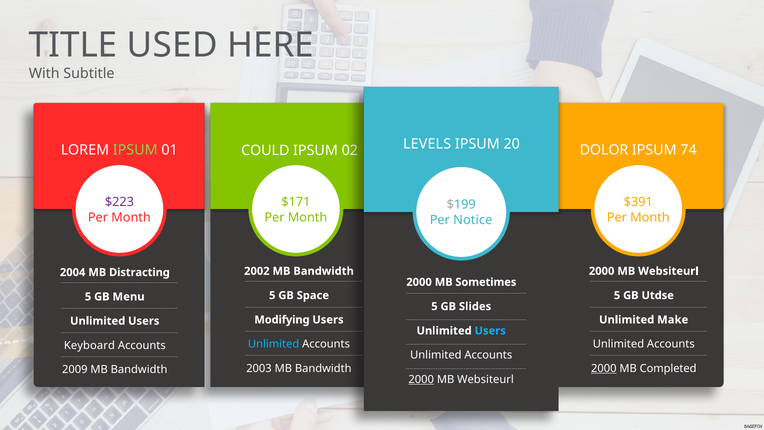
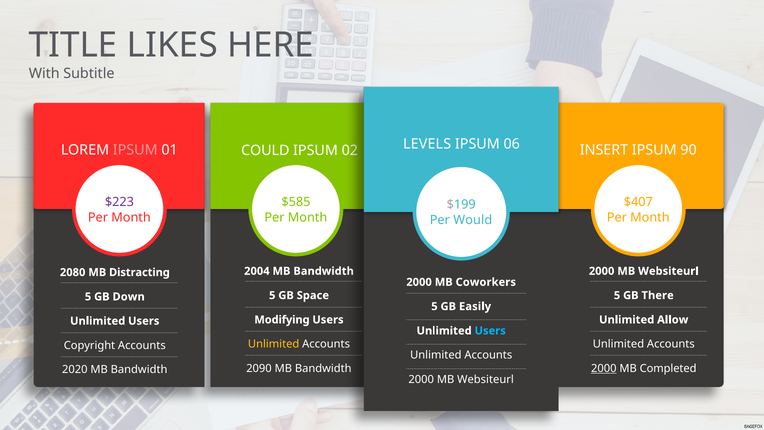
USED: USED -> LIKES
20: 20 -> 06
IPSUM at (135, 150) colour: light green -> pink
DOLOR: DOLOR -> INSERT
74: 74 -> 90
$171: $171 -> $585
$391: $391 -> $407
Notice: Notice -> Would
2002: 2002 -> 2004
2004: 2004 -> 2080
Sometimes: Sometimes -> Coworkers
Utdse: Utdse -> There
Menu: Menu -> Down
Slides: Slides -> Easily
Make: Make -> Allow
Unlimited at (274, 344) colour: light blue -> yellow
Keyboard: Keyboard -> Copyright
2003: 2003 -> 2090
2009: 2009 -> 2020
2000 at (421, 379) underline: present -> none
